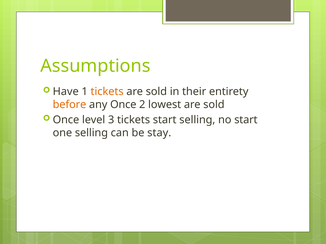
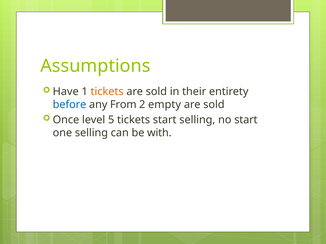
before colour: orange -> blue
any Once: Once -> From
lowest: lowest -> empty
3: 3 -> 5
stay: stay -> with
